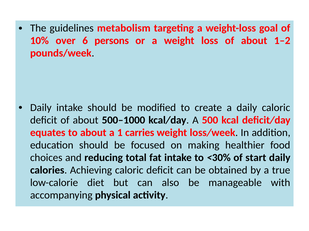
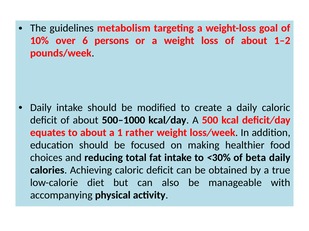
carries: carries -> rather
start: start -> beta
